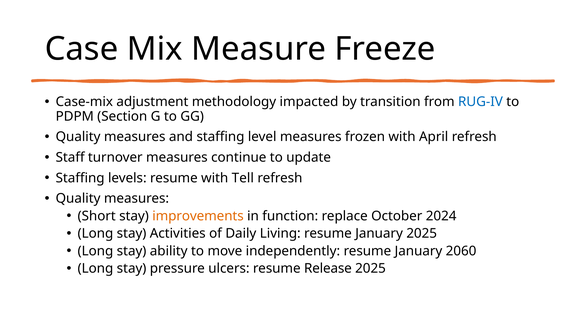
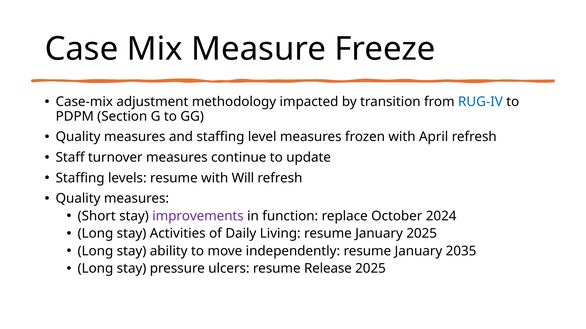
Tell: Tell -> Will
improvements colour: orange -> purple
2060: 2060 -> 2035
